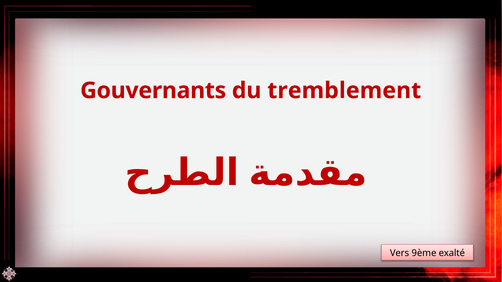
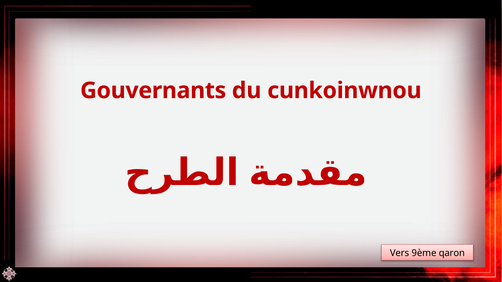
tremblement: tremblement -> cunkoinwnou
exalté: exalté -> qaron
